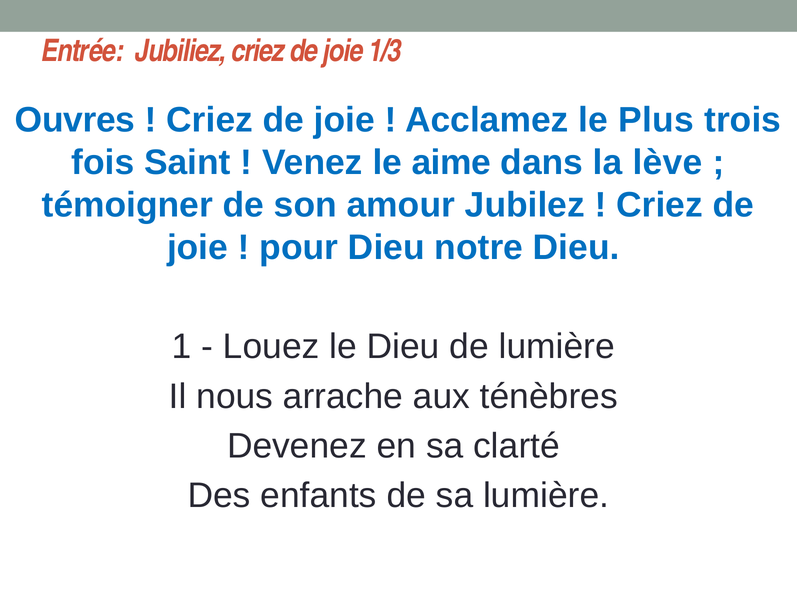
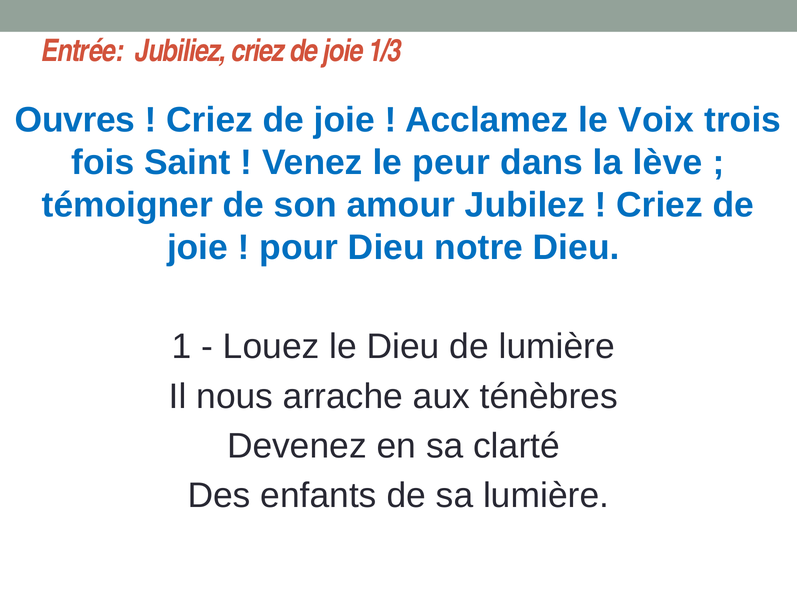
Plus: Plus -> Voix
aime: aime -> peur
